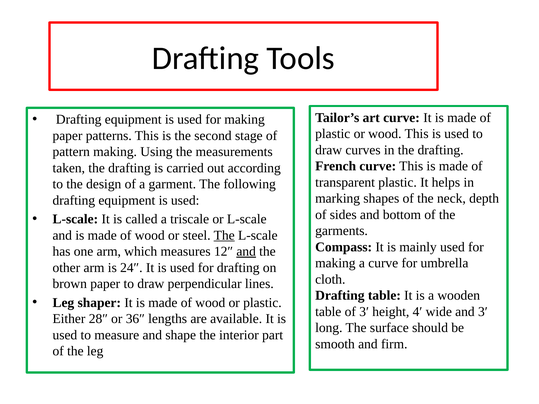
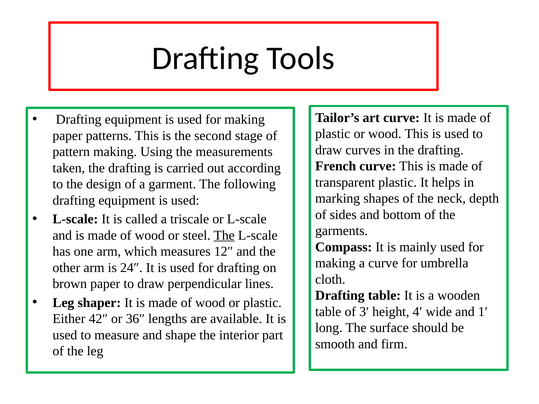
and at (246, 252) underline: present -> none
and 3′: 3′ -> 1′
28″: 28″ -> 42″
